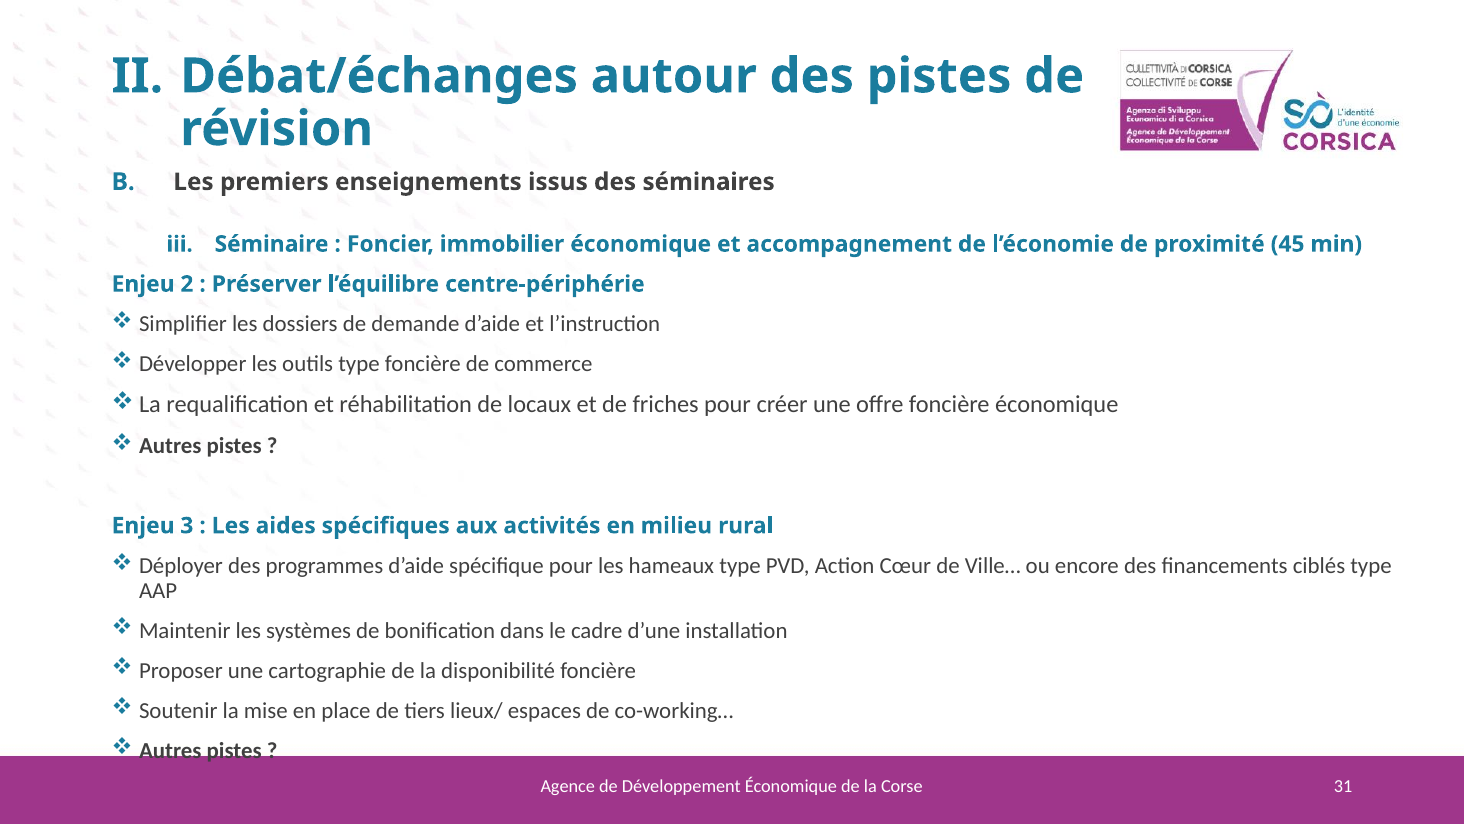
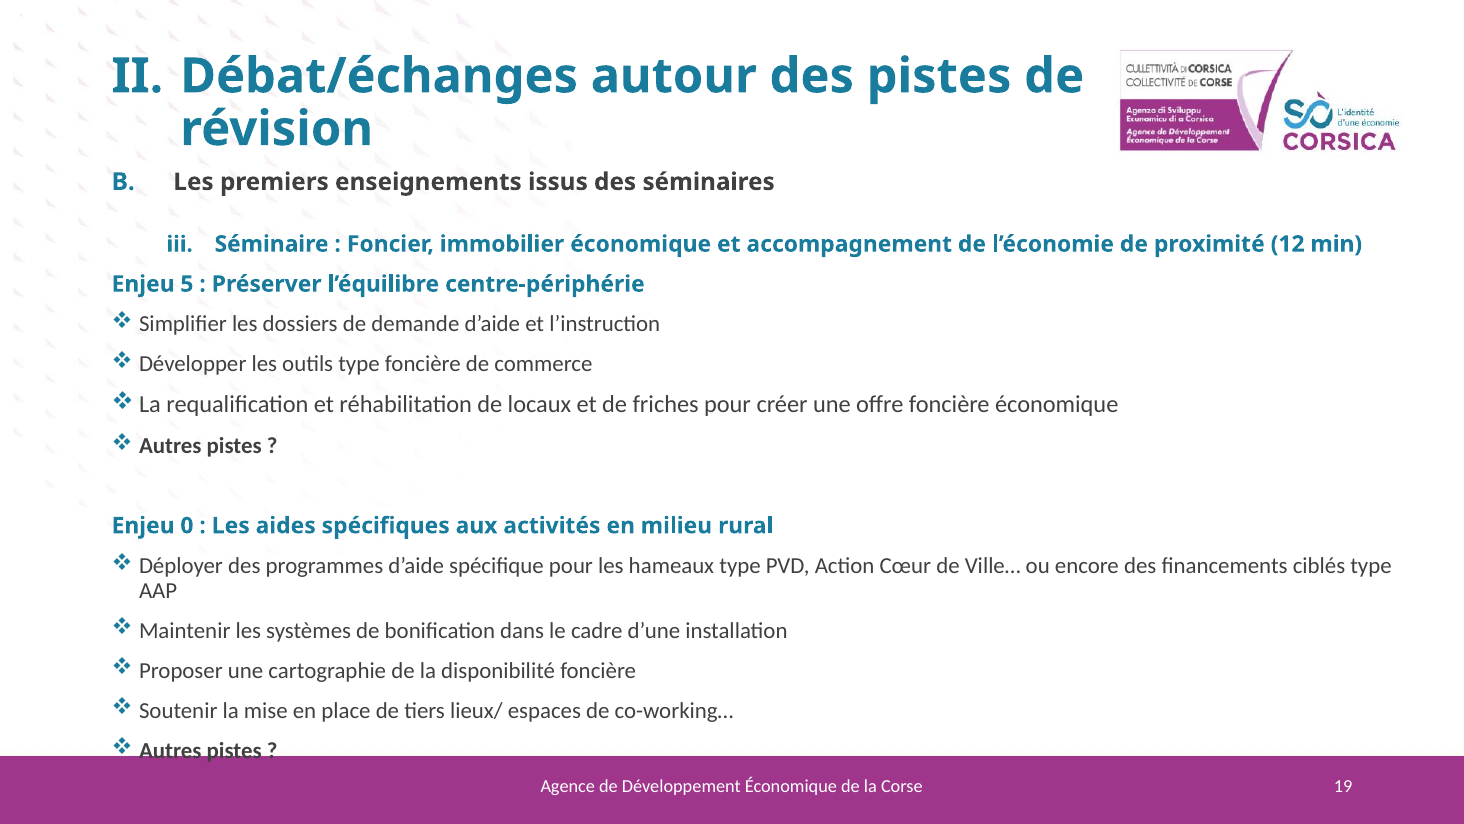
45: 45 -> 12
2: 2 -> 5
3: 3 -> 0
31: 31 -> 19
